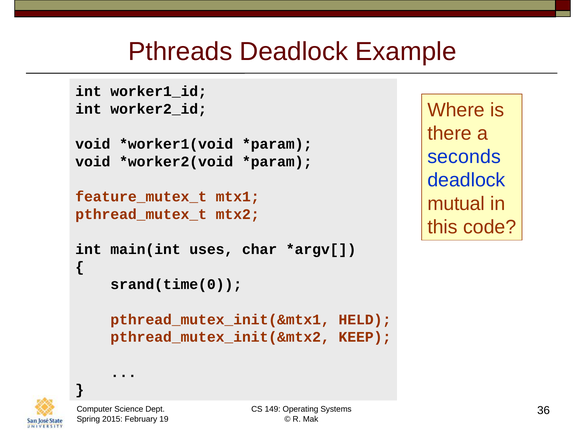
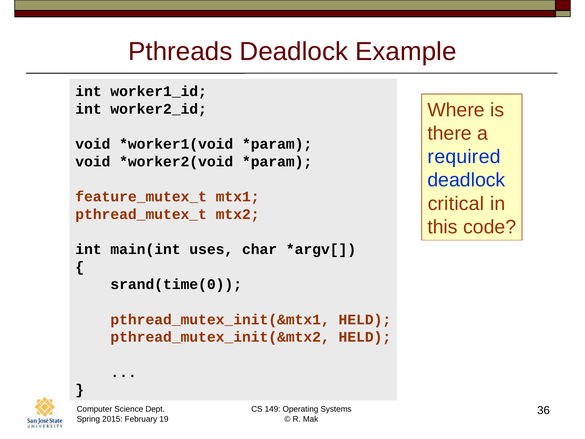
seconds: seconds -> required
mutual: mutual -> critical
pthread_mutex_init(&mtx2 KEEP: KEEP -> HELD
